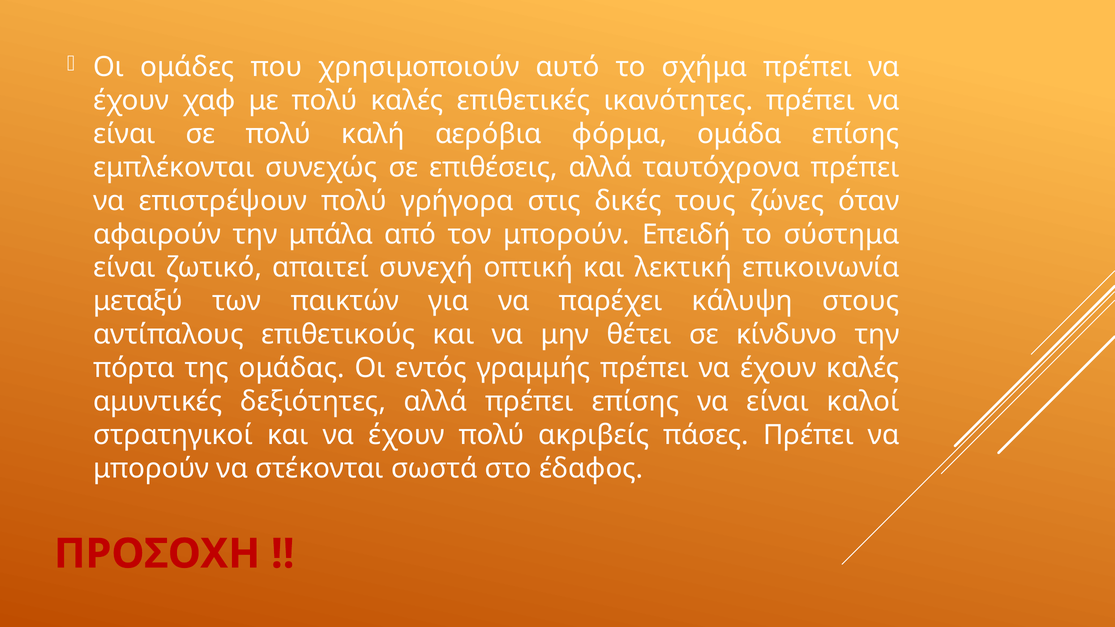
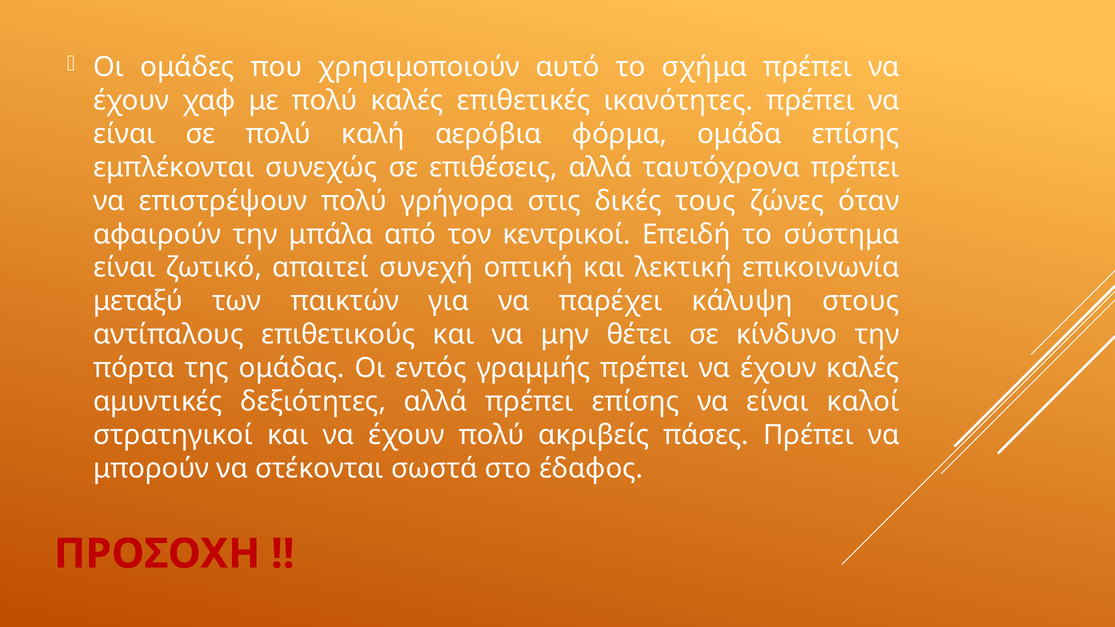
τον μπορούν: μπορούν -> κεντρικοί
